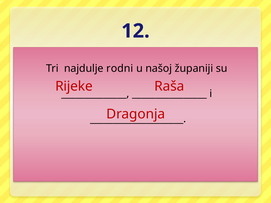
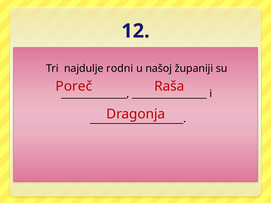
Rijeke: Rijeke -> Poreč
